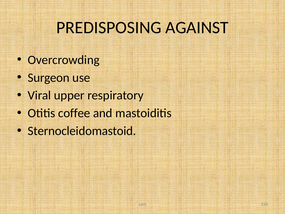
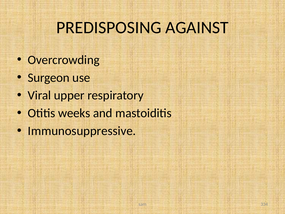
coffee: coffee -> weeks
Sternocleidomastoid: Sternocleidomastoid -> Immunosuppressive
